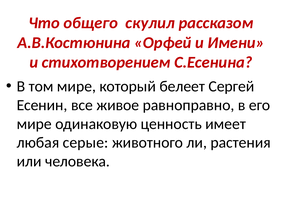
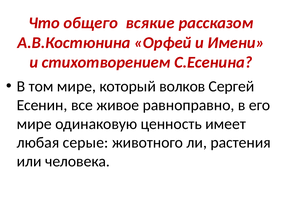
скулил: скулил -> всякие
белеет: белеет -> волков
